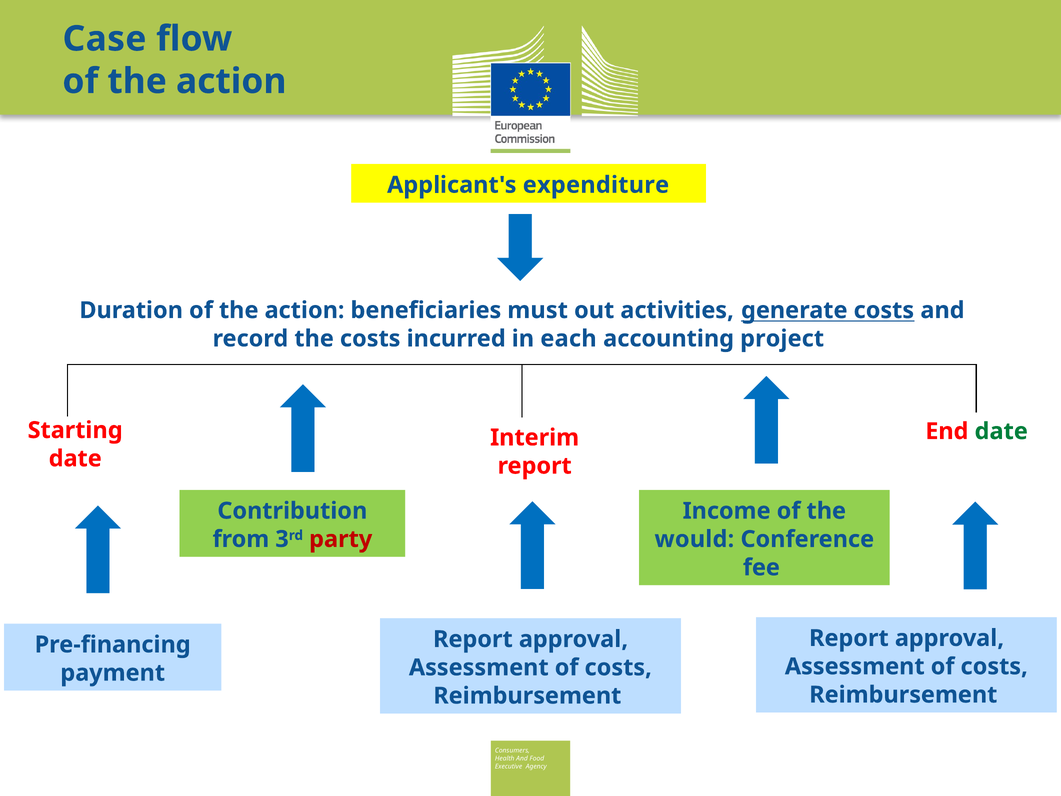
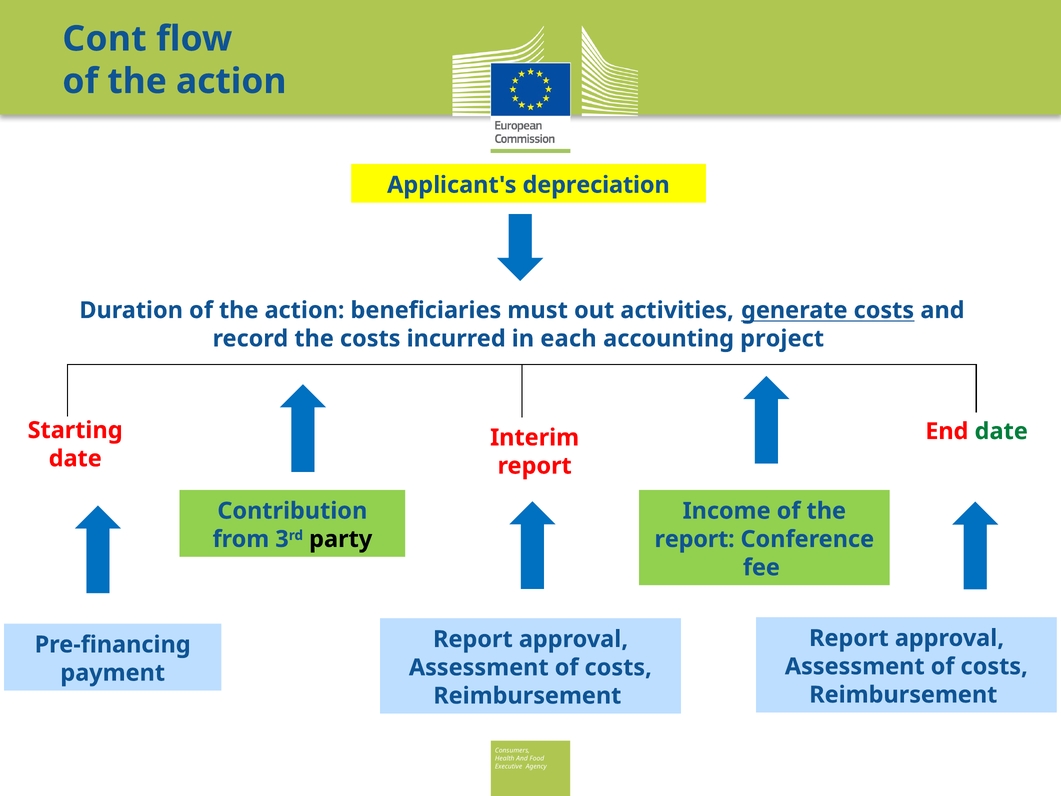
Case: Case -> Cont
expenditure: expenditure -> depreciation
party colour: red -> black
would at (694, 539): would -> report
